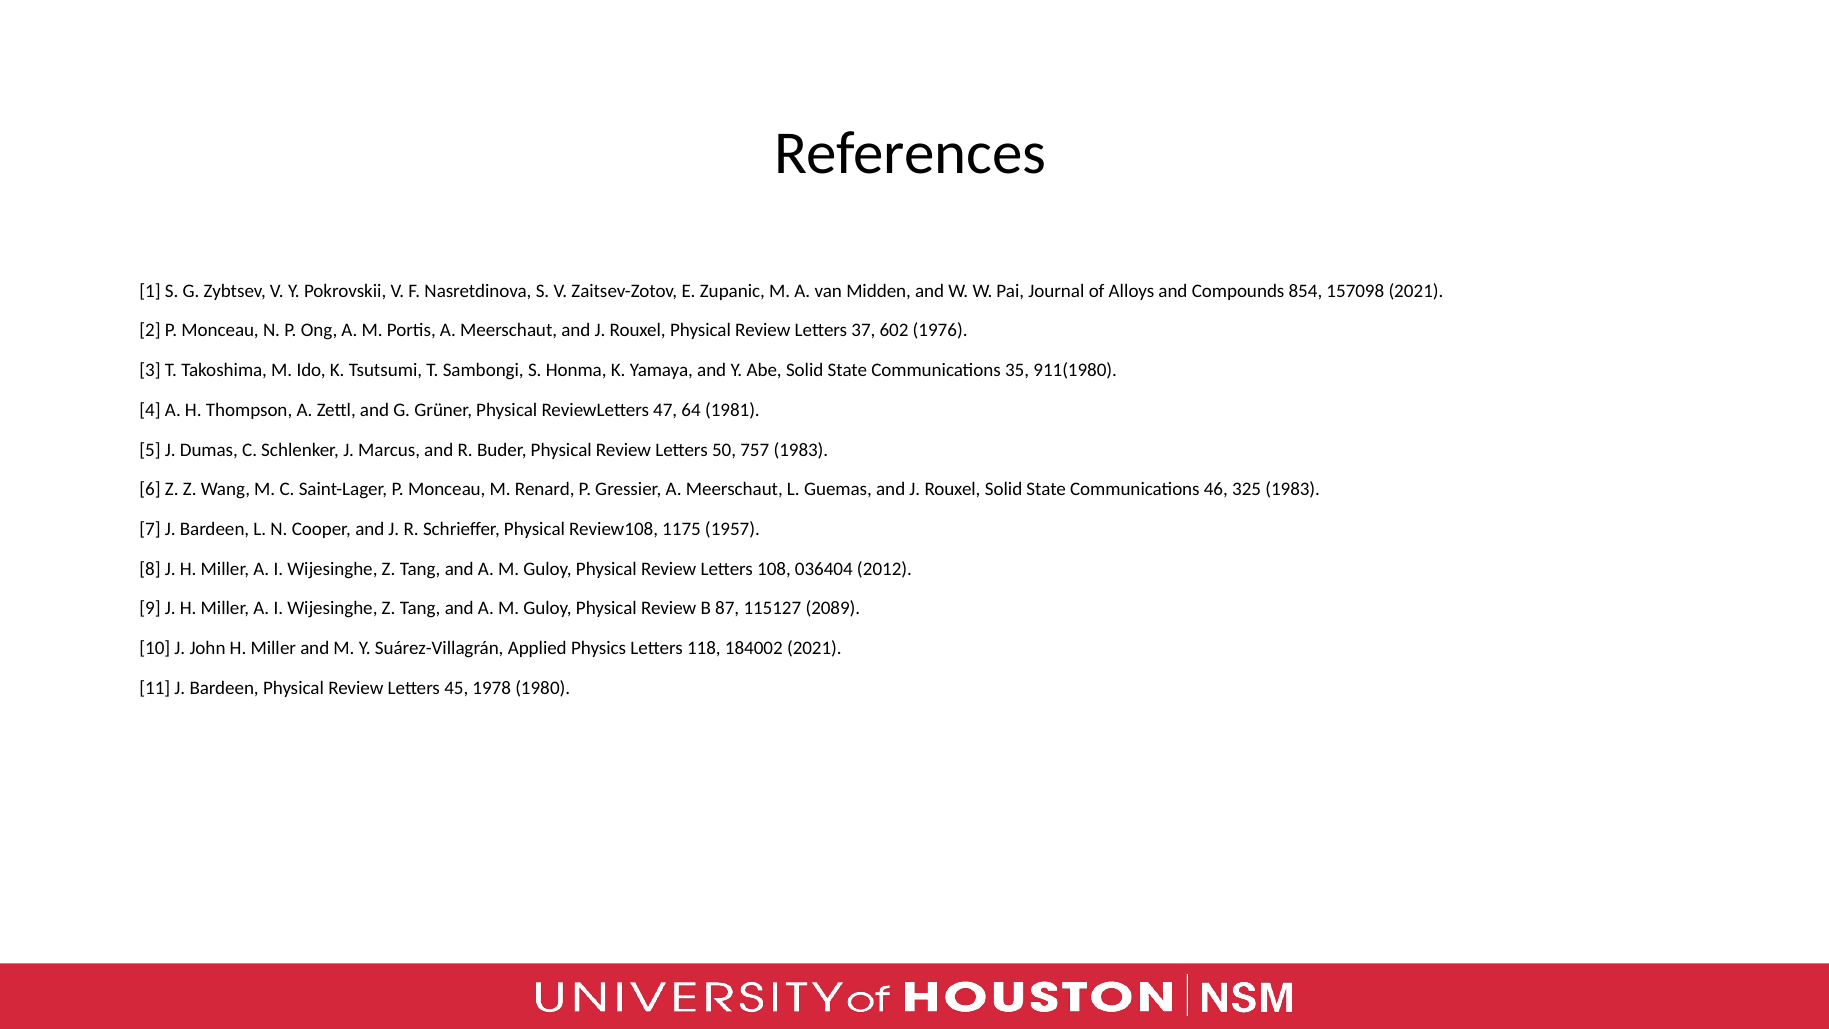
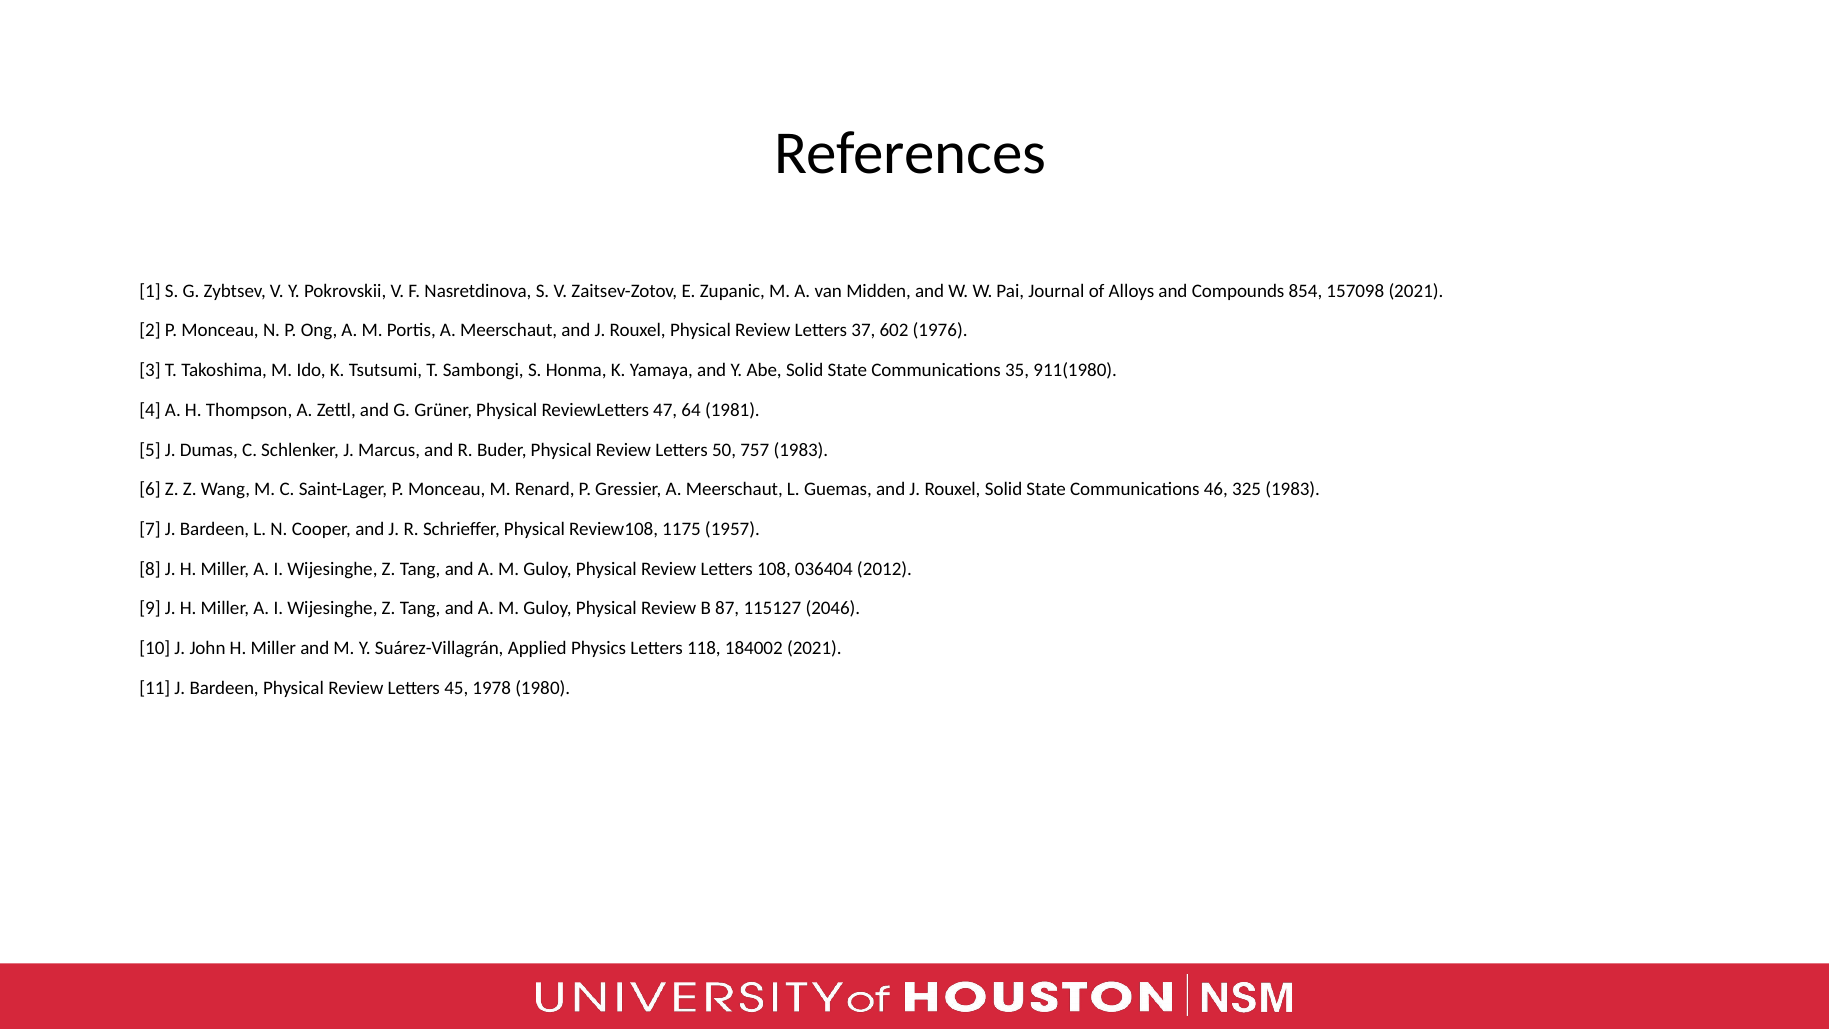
2089: 2089 -> 2046
